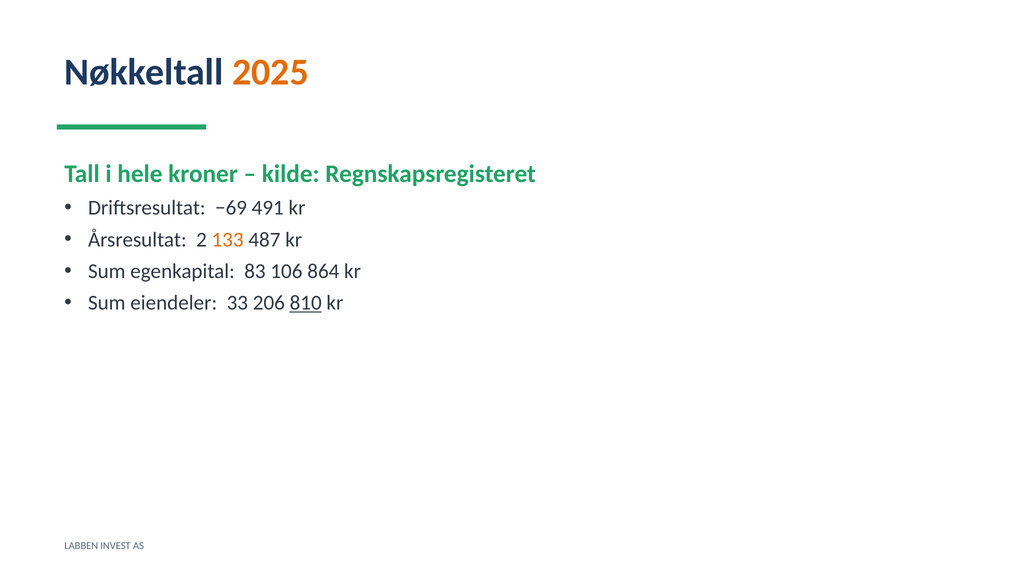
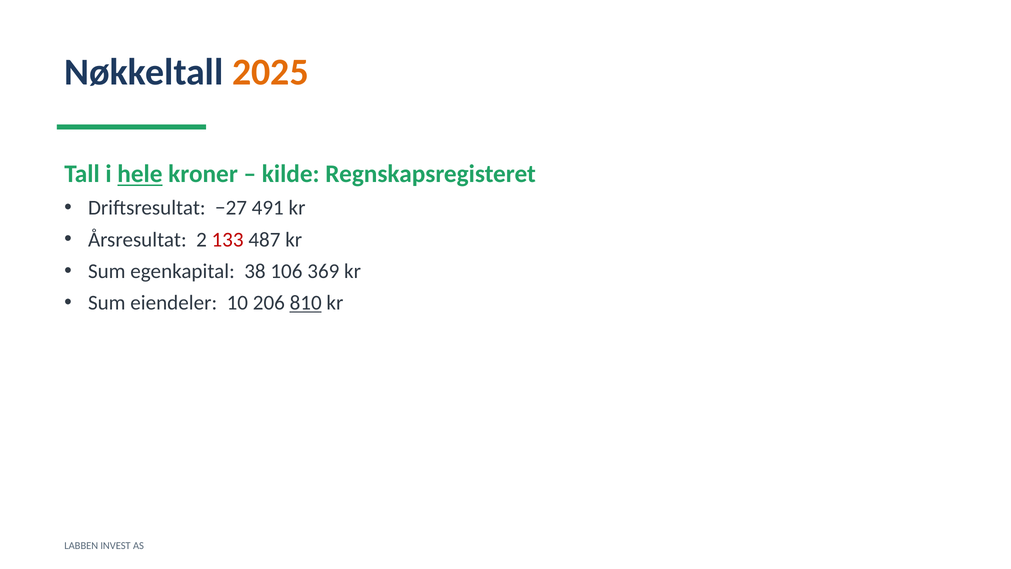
hele underline: none -> present
−69: −69 -> −27
133 colour: orange -> red
83: 83 -> 38
864: 864 -> 369
33: 33 -> 10
